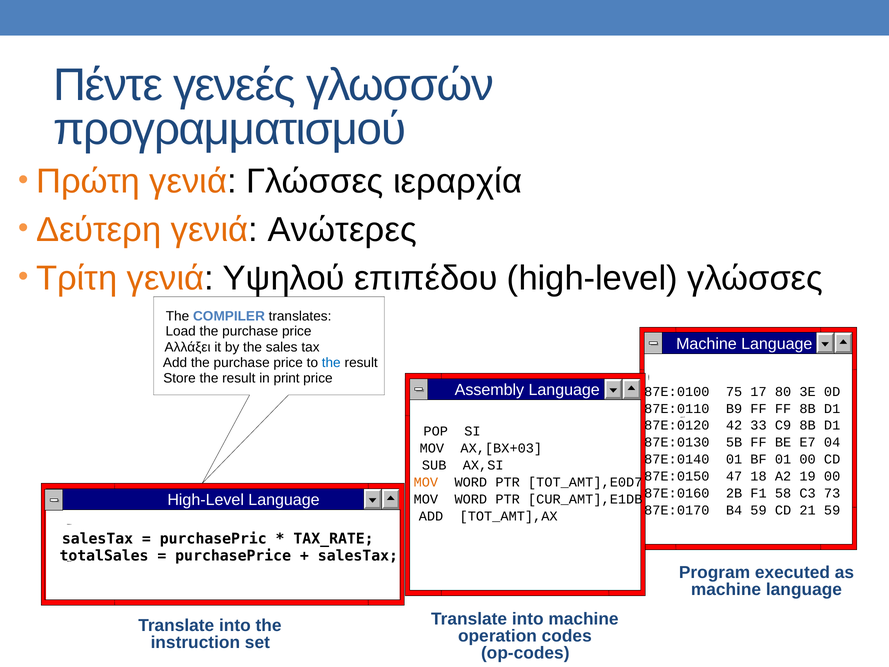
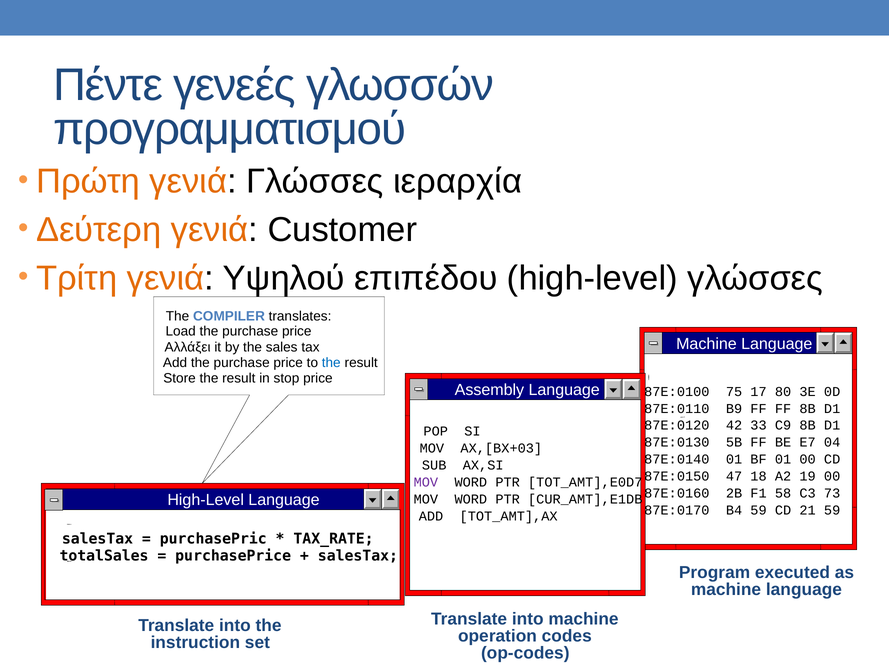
Ανώτερες: Ανώτερες -> Customer
print: print -> stop
MOV at (426, 482) colour: orange -> purple
